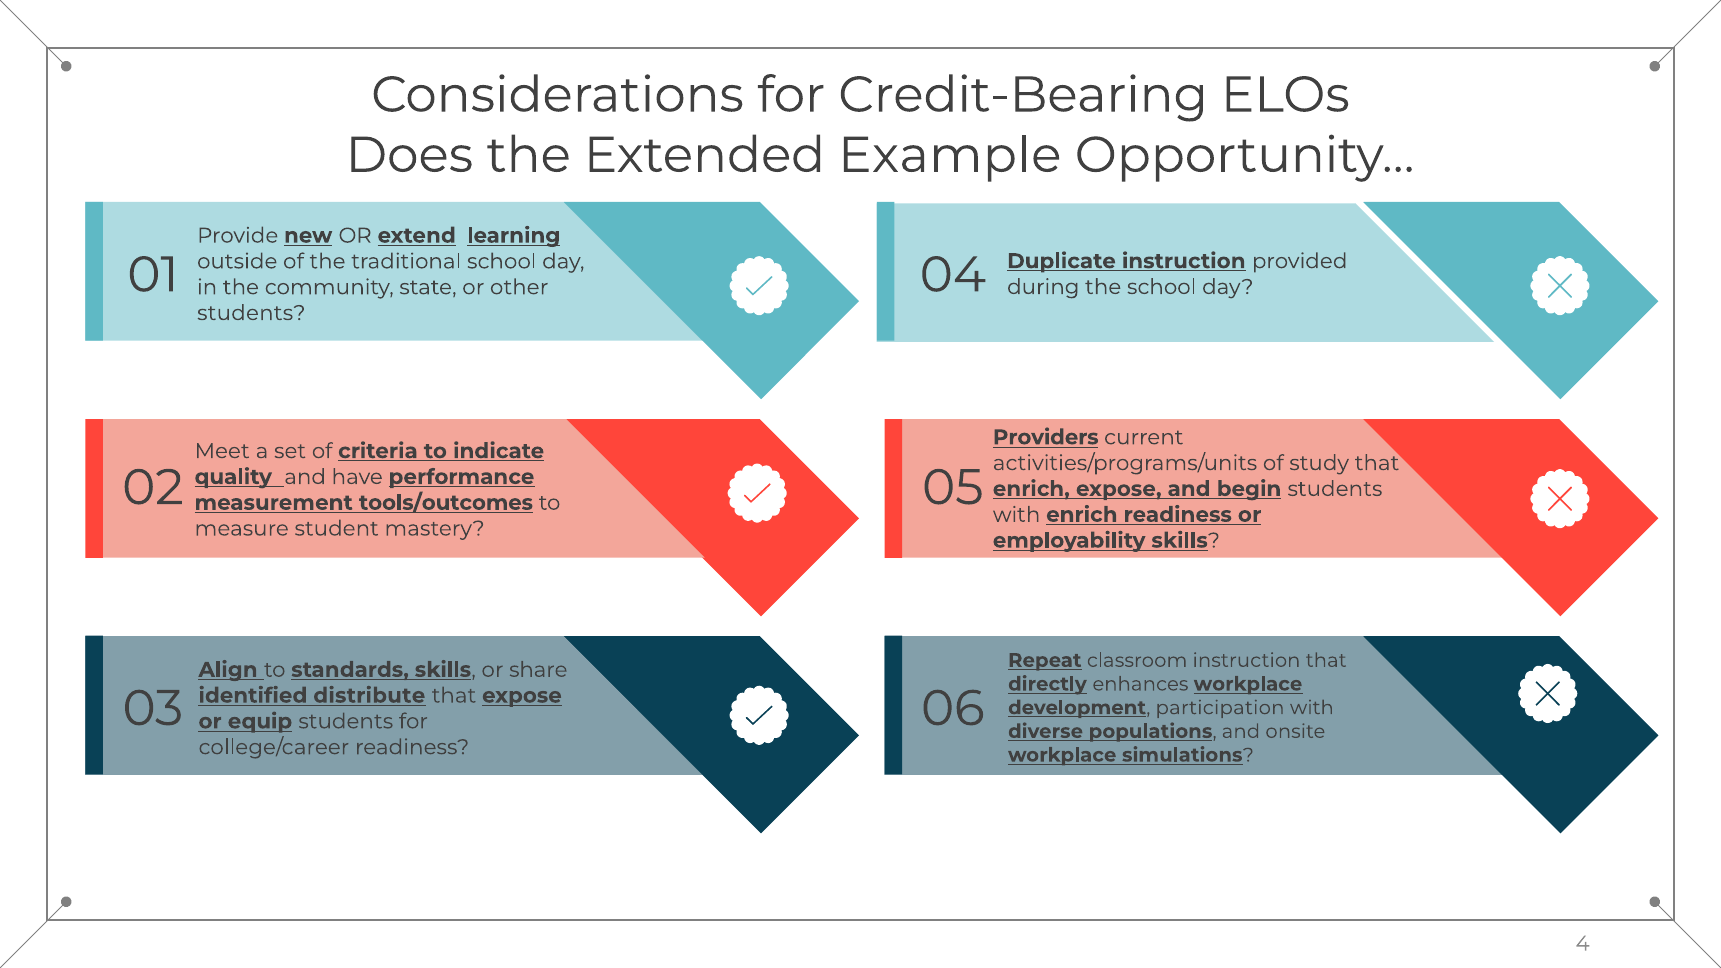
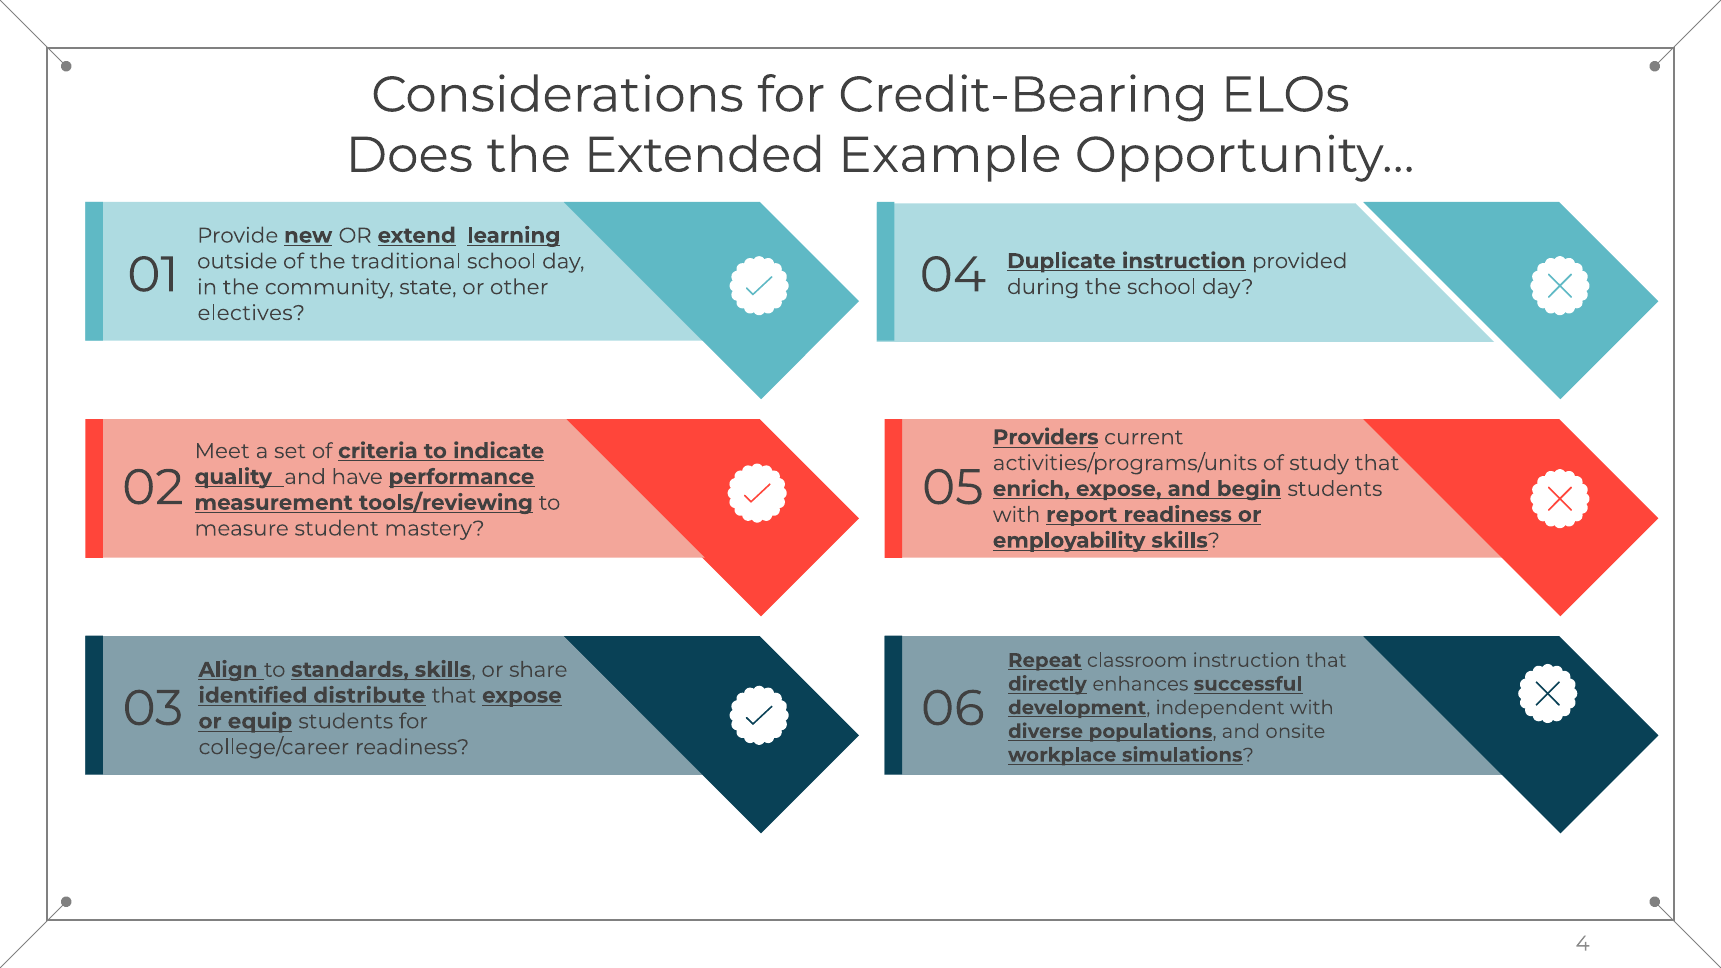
students at (251, 313): students -> electives
tools/outcomes: tools/outcomes -> tools/reviewing
with enrich: enrich -> report
enhances workplace: workplace -> successful
participation: participation -> independent
